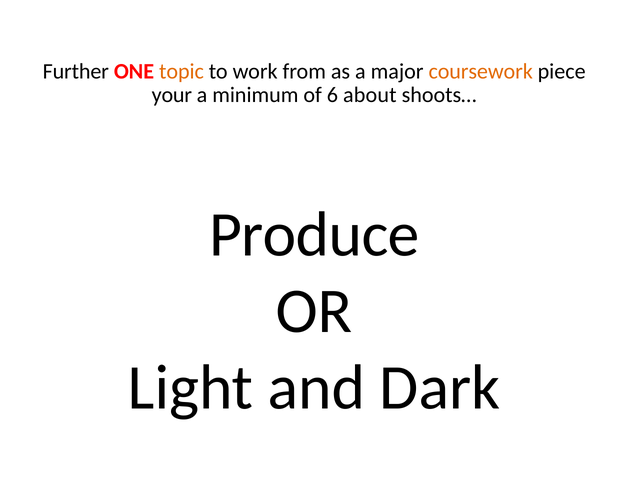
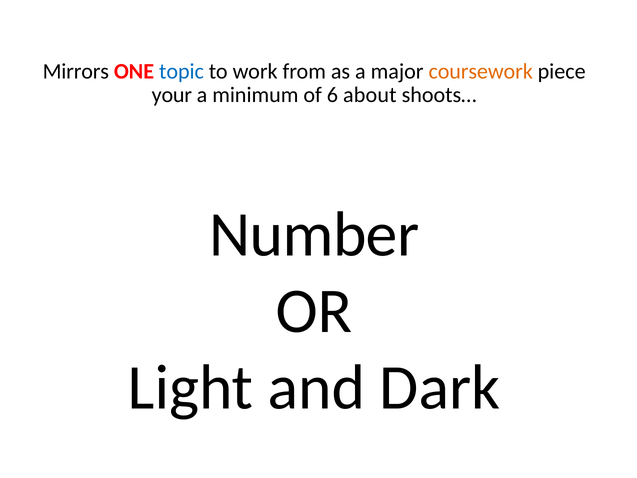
Further: Further -> Mirrors
topic colour: orange -> blue
Produce: Produce -> Number
